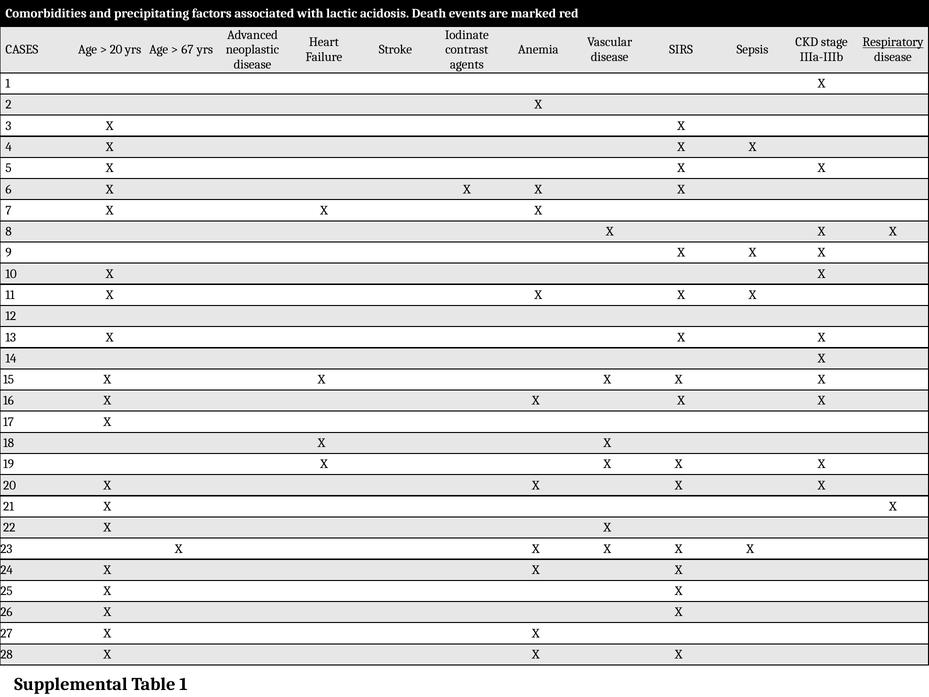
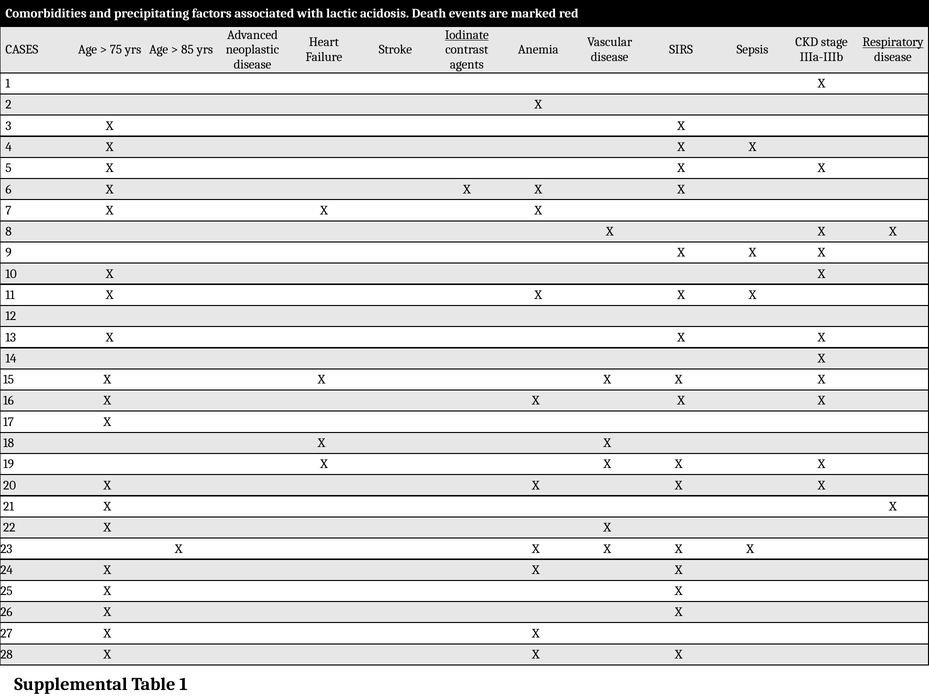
Iodinate underline: none -> present
20 at (116, 50): 20 -> 75
67: 67 -> 85
